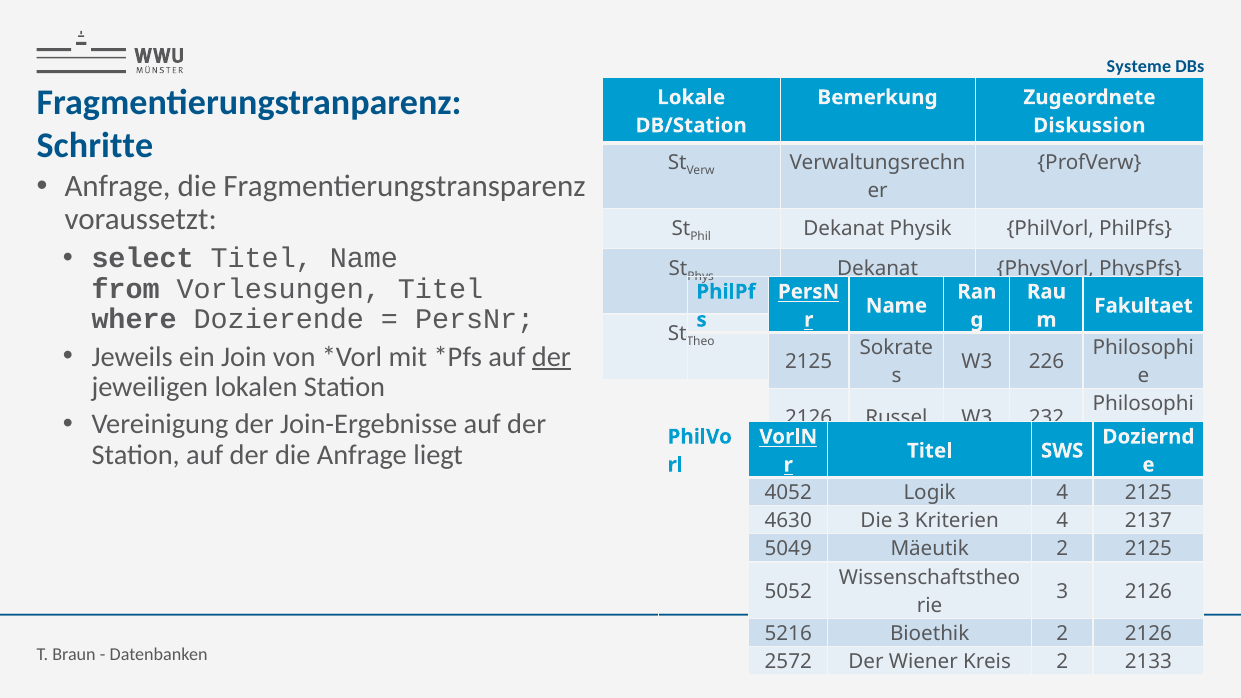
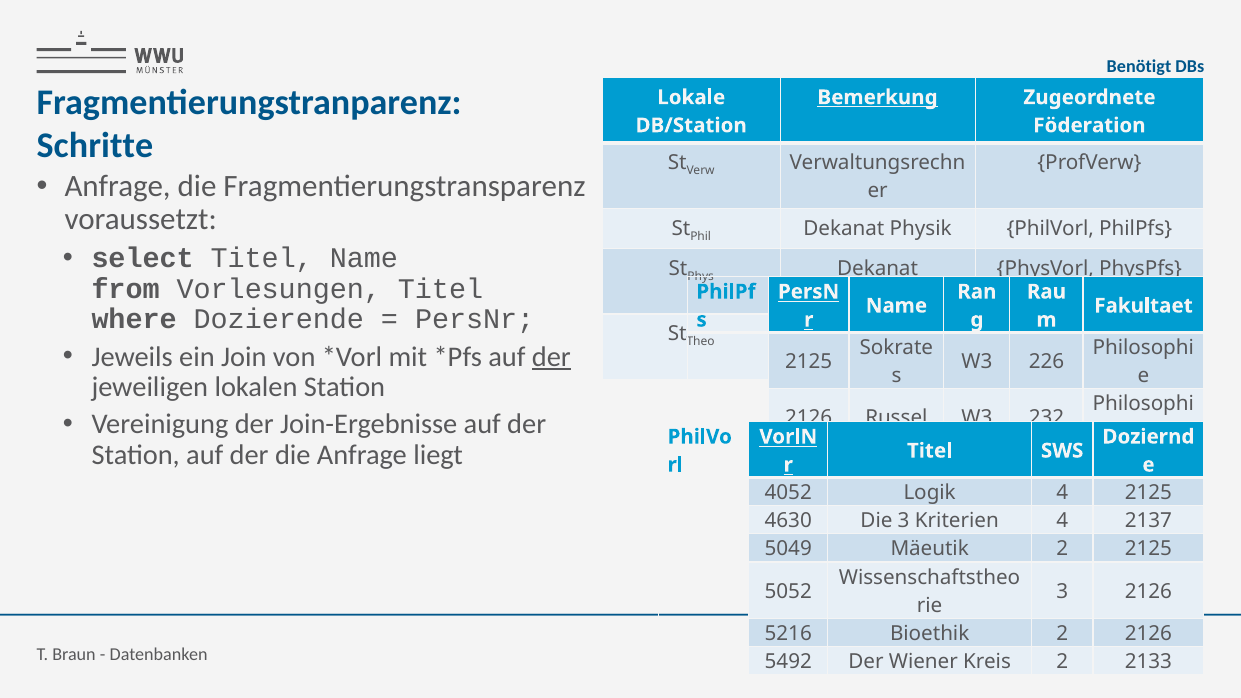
Systeme: Systeme -> Benötigt
Bemerkung underline: none -> present
Diskussion: Diskussion -> Föderation
2572: 2572 -> 5492
